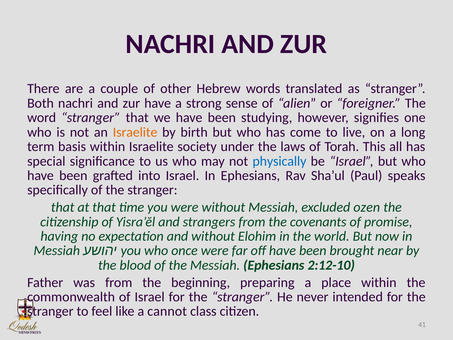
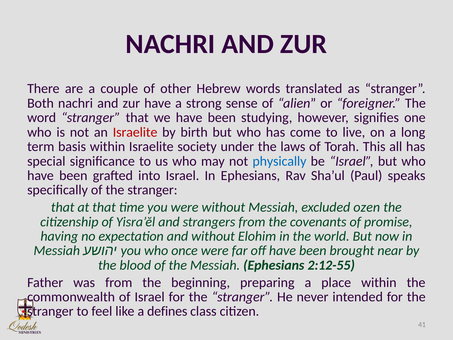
Israelite at (135, 132) colour: orange -> red
2:12-10: 2:12-10 -> 2:12-55
cannot: cannot -> defines
